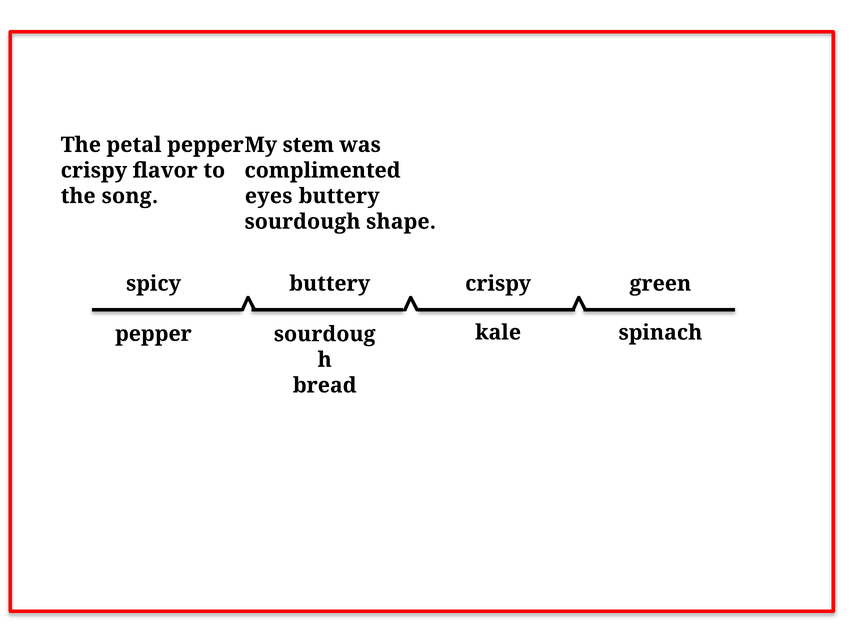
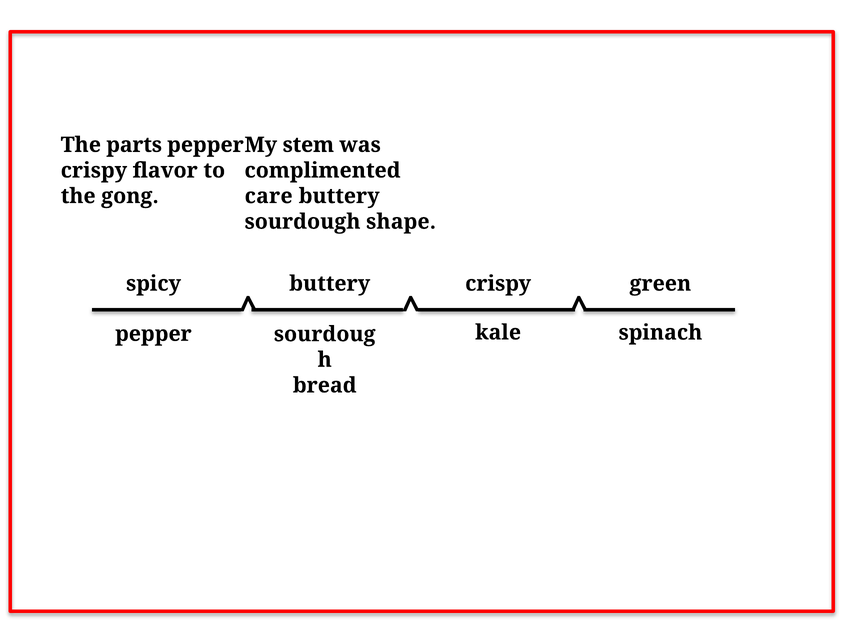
petal: petal -> parts
song: song -> gong
eyes: eyes -> care
